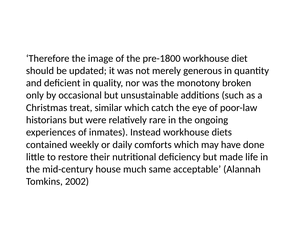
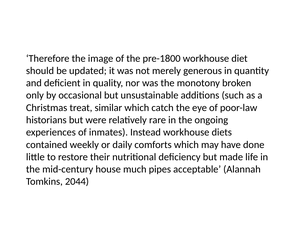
same: same -> pipes
2002: 2002 -> 2044
